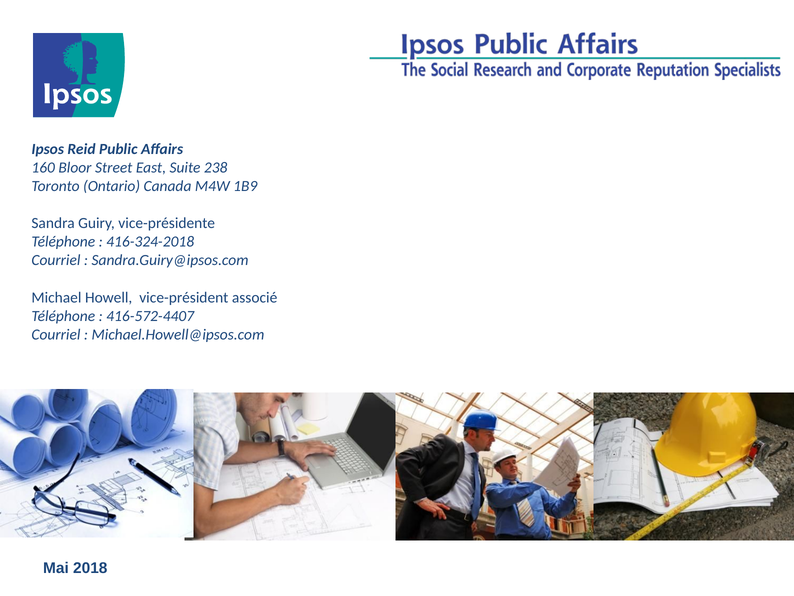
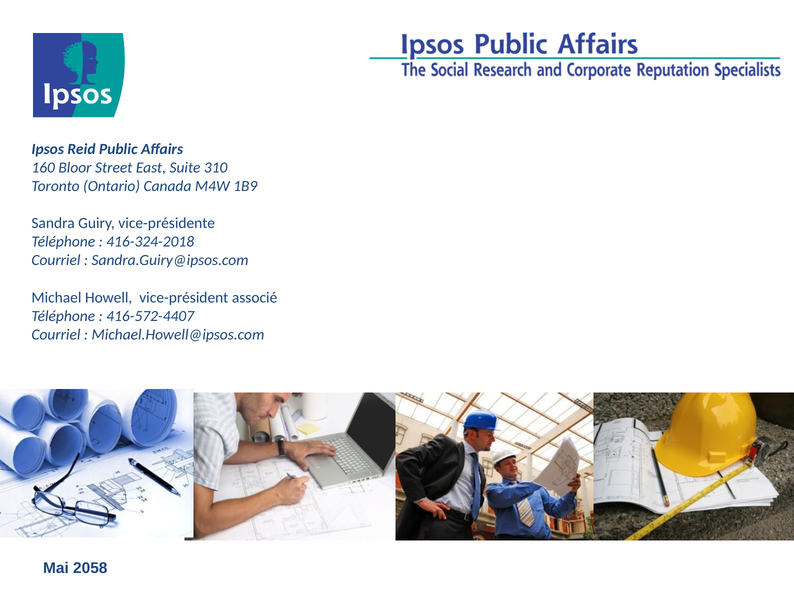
238: 238 -> 310
2018: 2018 -> 2058
